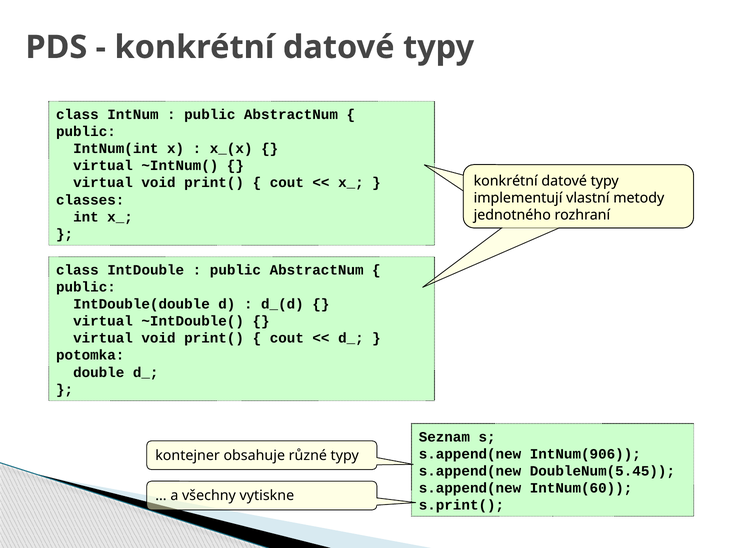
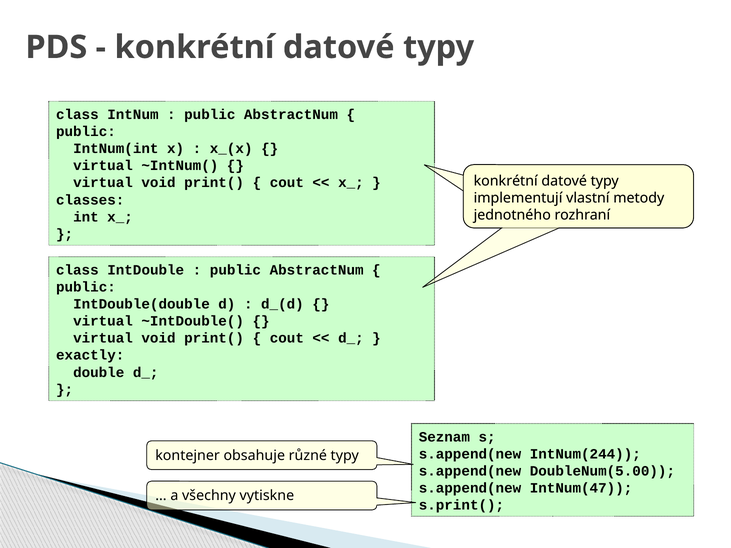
potomka: potomka -> exactly
IntNum(906: IntNum(906 -> IntNum(244
DoubleNum(5.45: DoubleNum(5.45 -> DoubleNum(5.00
IntNum(60: IntNum(60 -> IntNum(47
